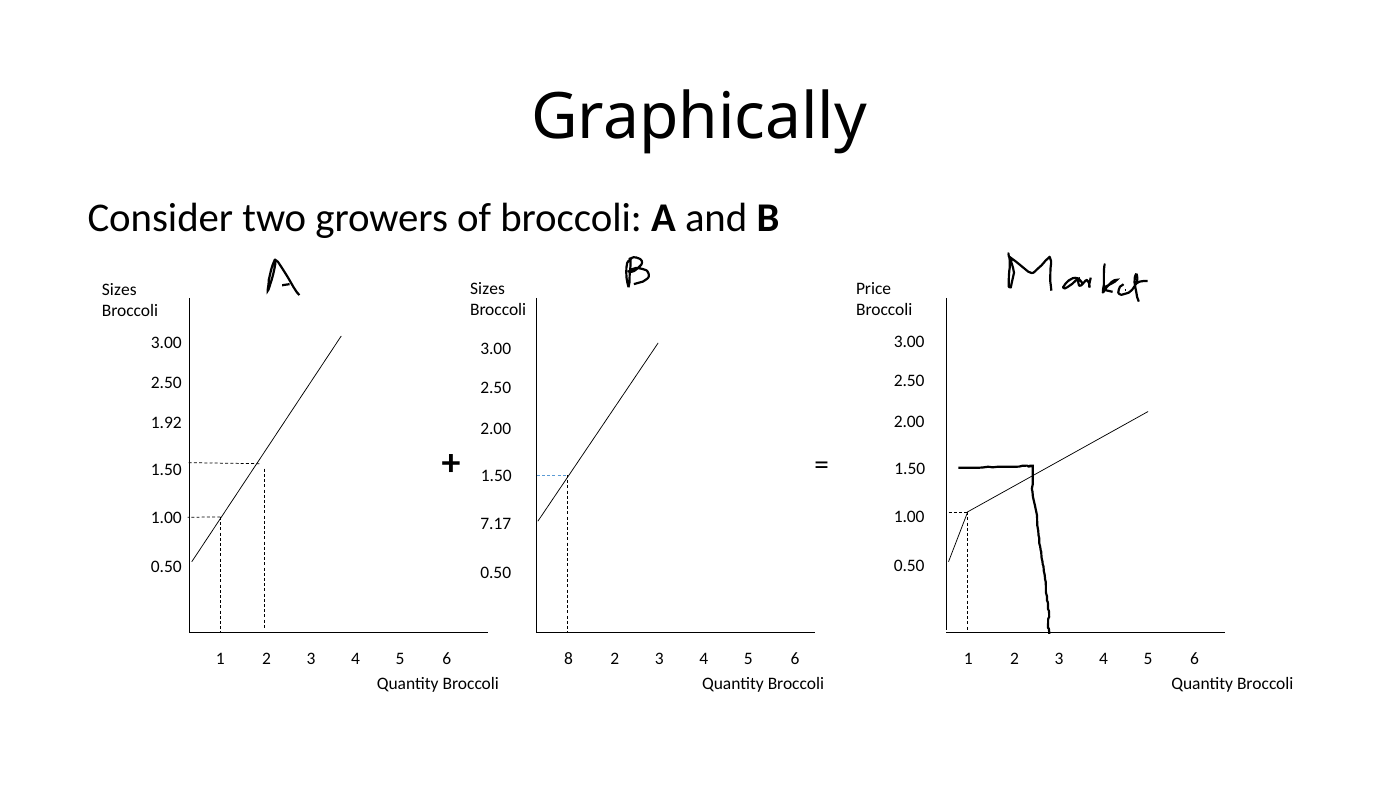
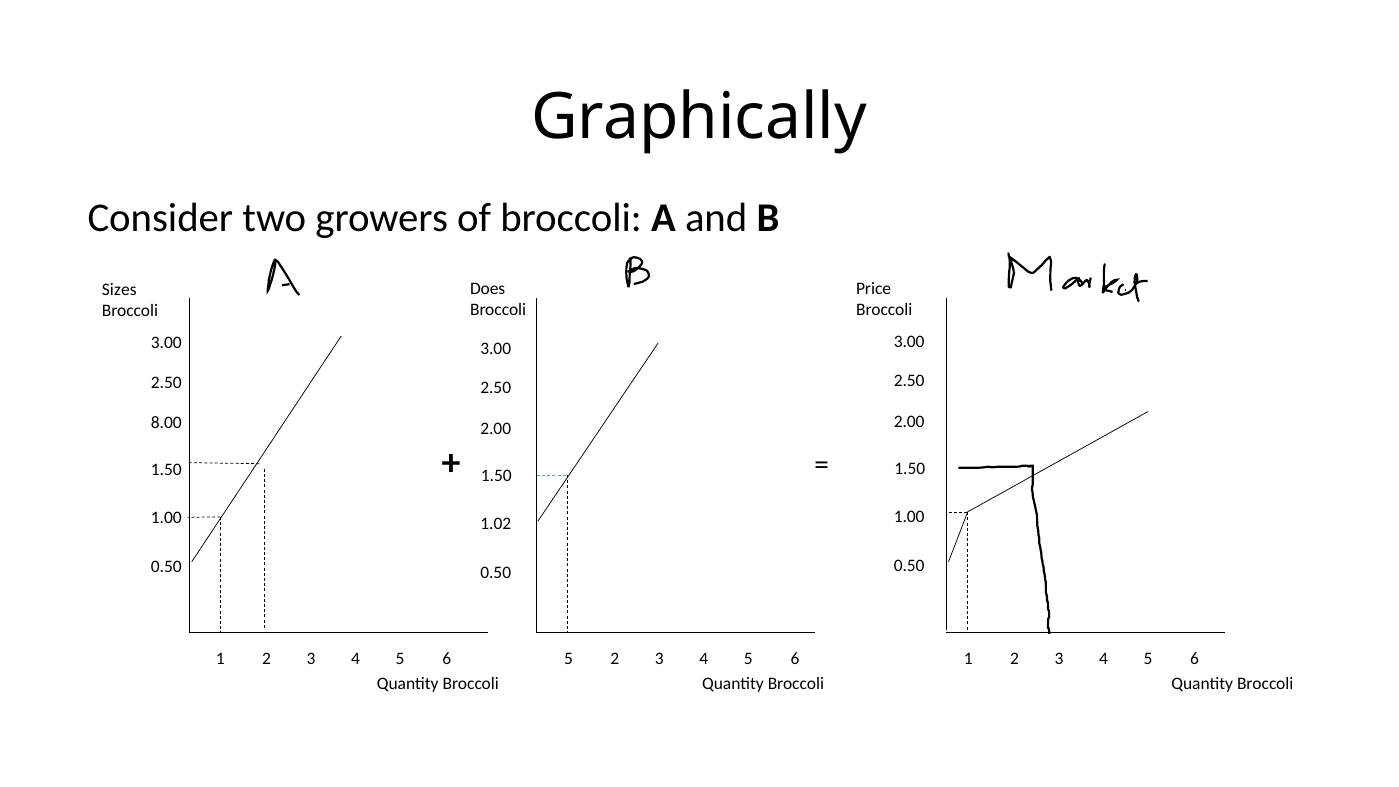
Sizes at (488, 288): Sizes -> Does
1.92: 1.92 -> 8.00
7.17: 7.17 -> 1.02
6 8: 8 -> 5
